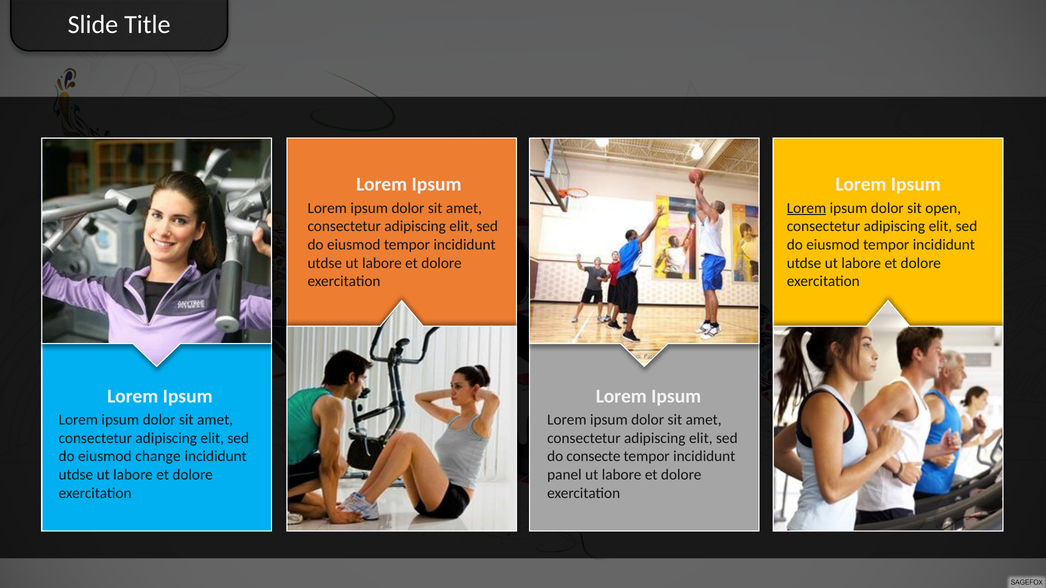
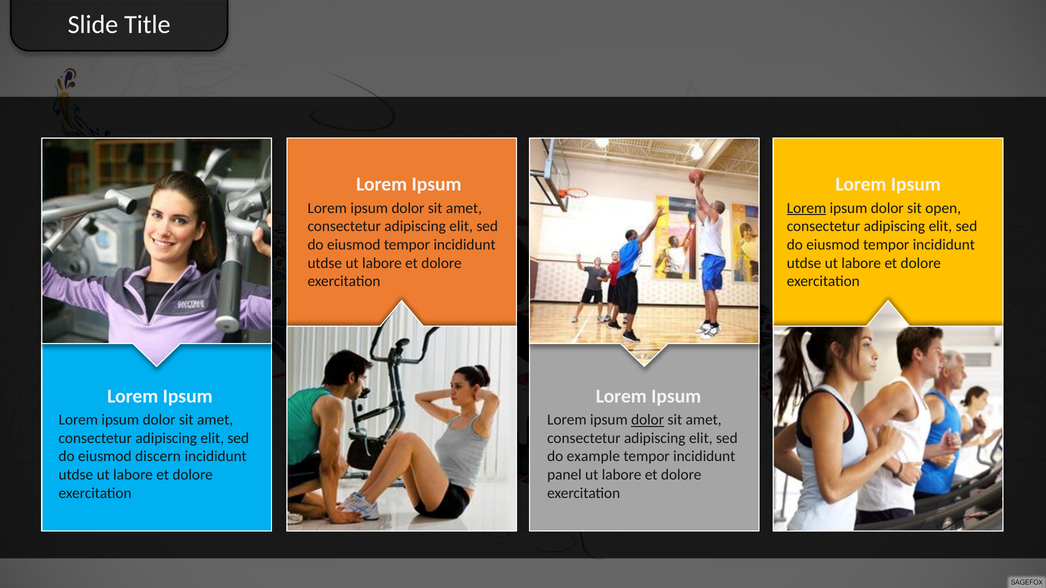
dolor at (648, 420) underline: none -> present
change: change -> discern
consecte: consecte -> example
